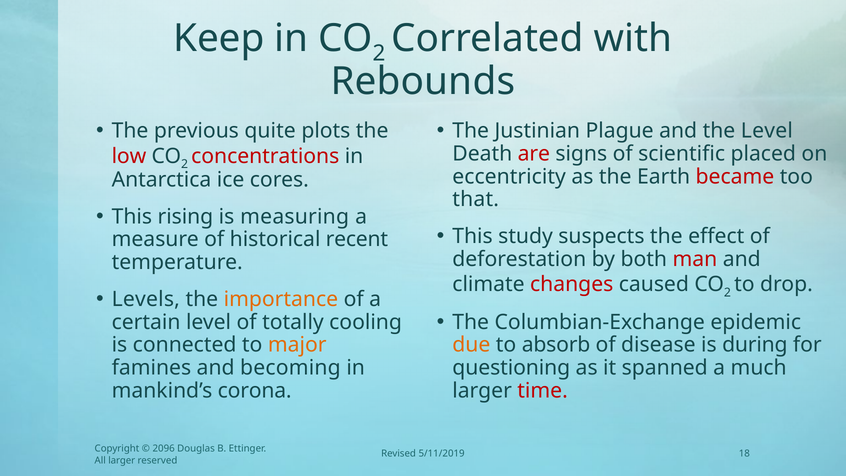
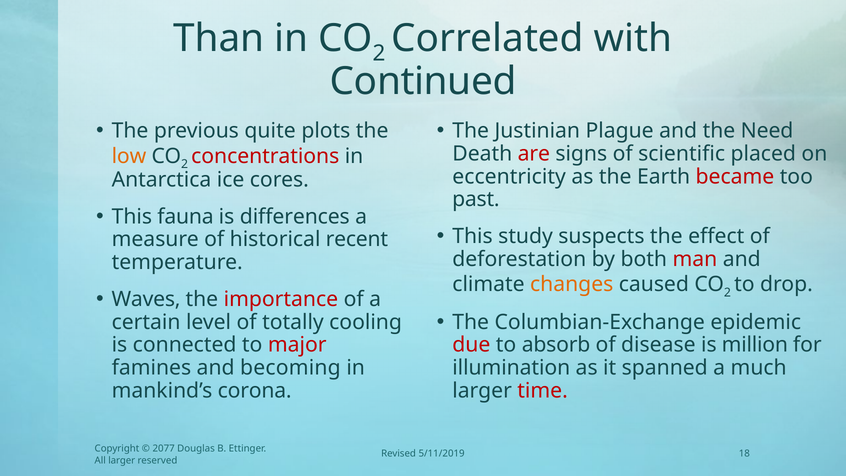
Keep: Keep -> Than
Rebounds: Rebounds -> Continued
the Level: Level -> Need
low colour: red -> orange
that: that -> past
rising: rising -> fauna
measuring: measuring -> differences
changes colour: red -> orange
Levels: Levels -> Waves
importance colour: orange -> red
major colour: orange -> red
due colour: orange -> red
during: during -> million
questioning: questioning -> illumination
2096: 2096 -> 2077
